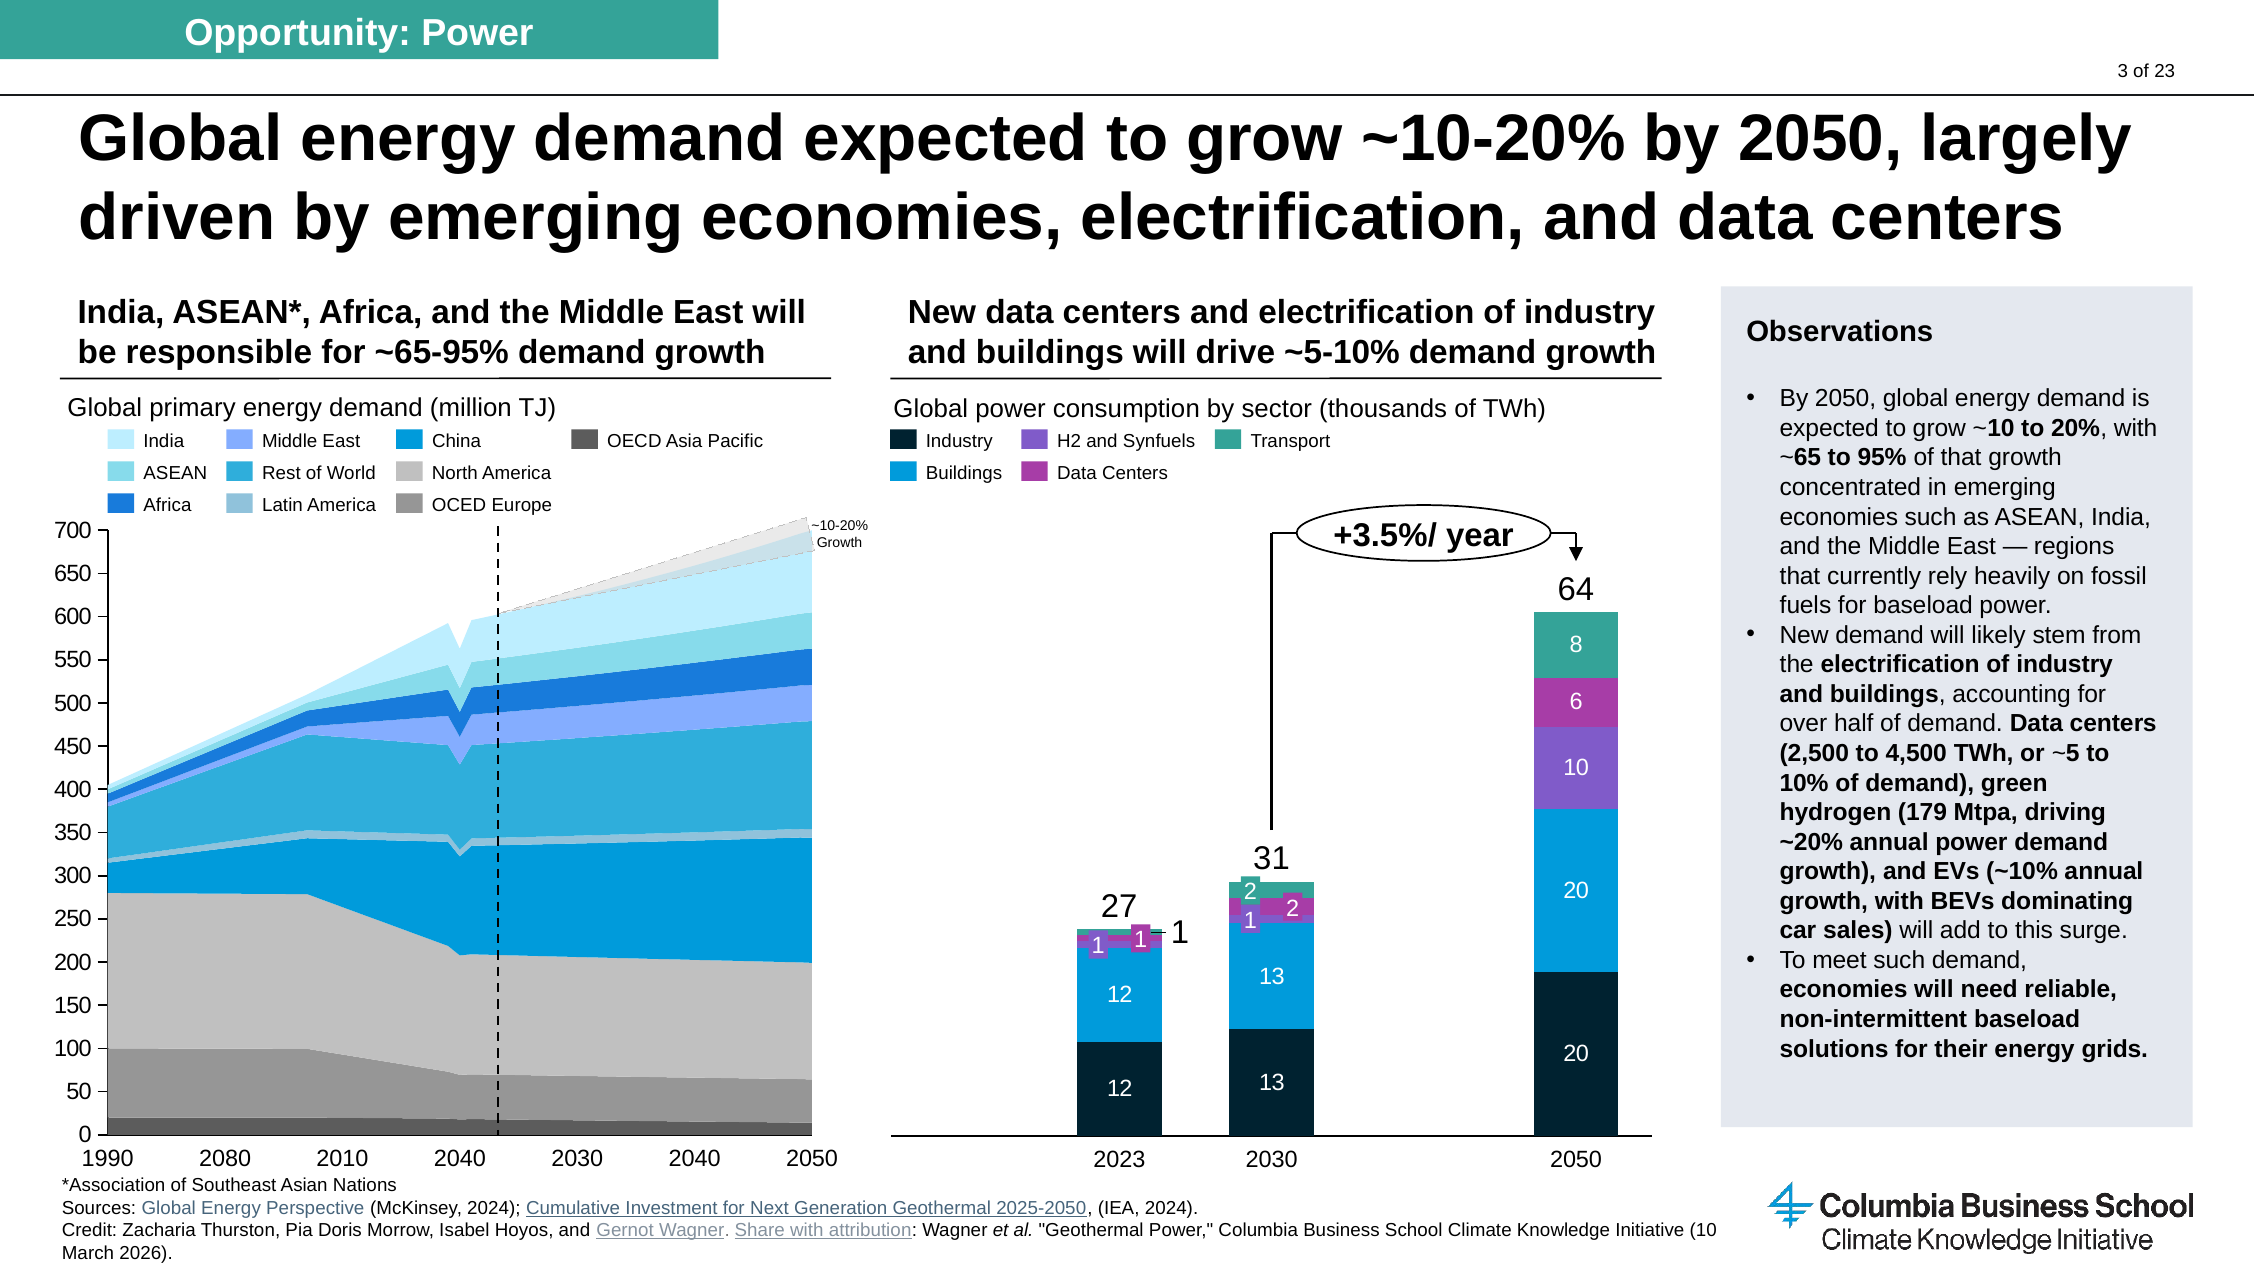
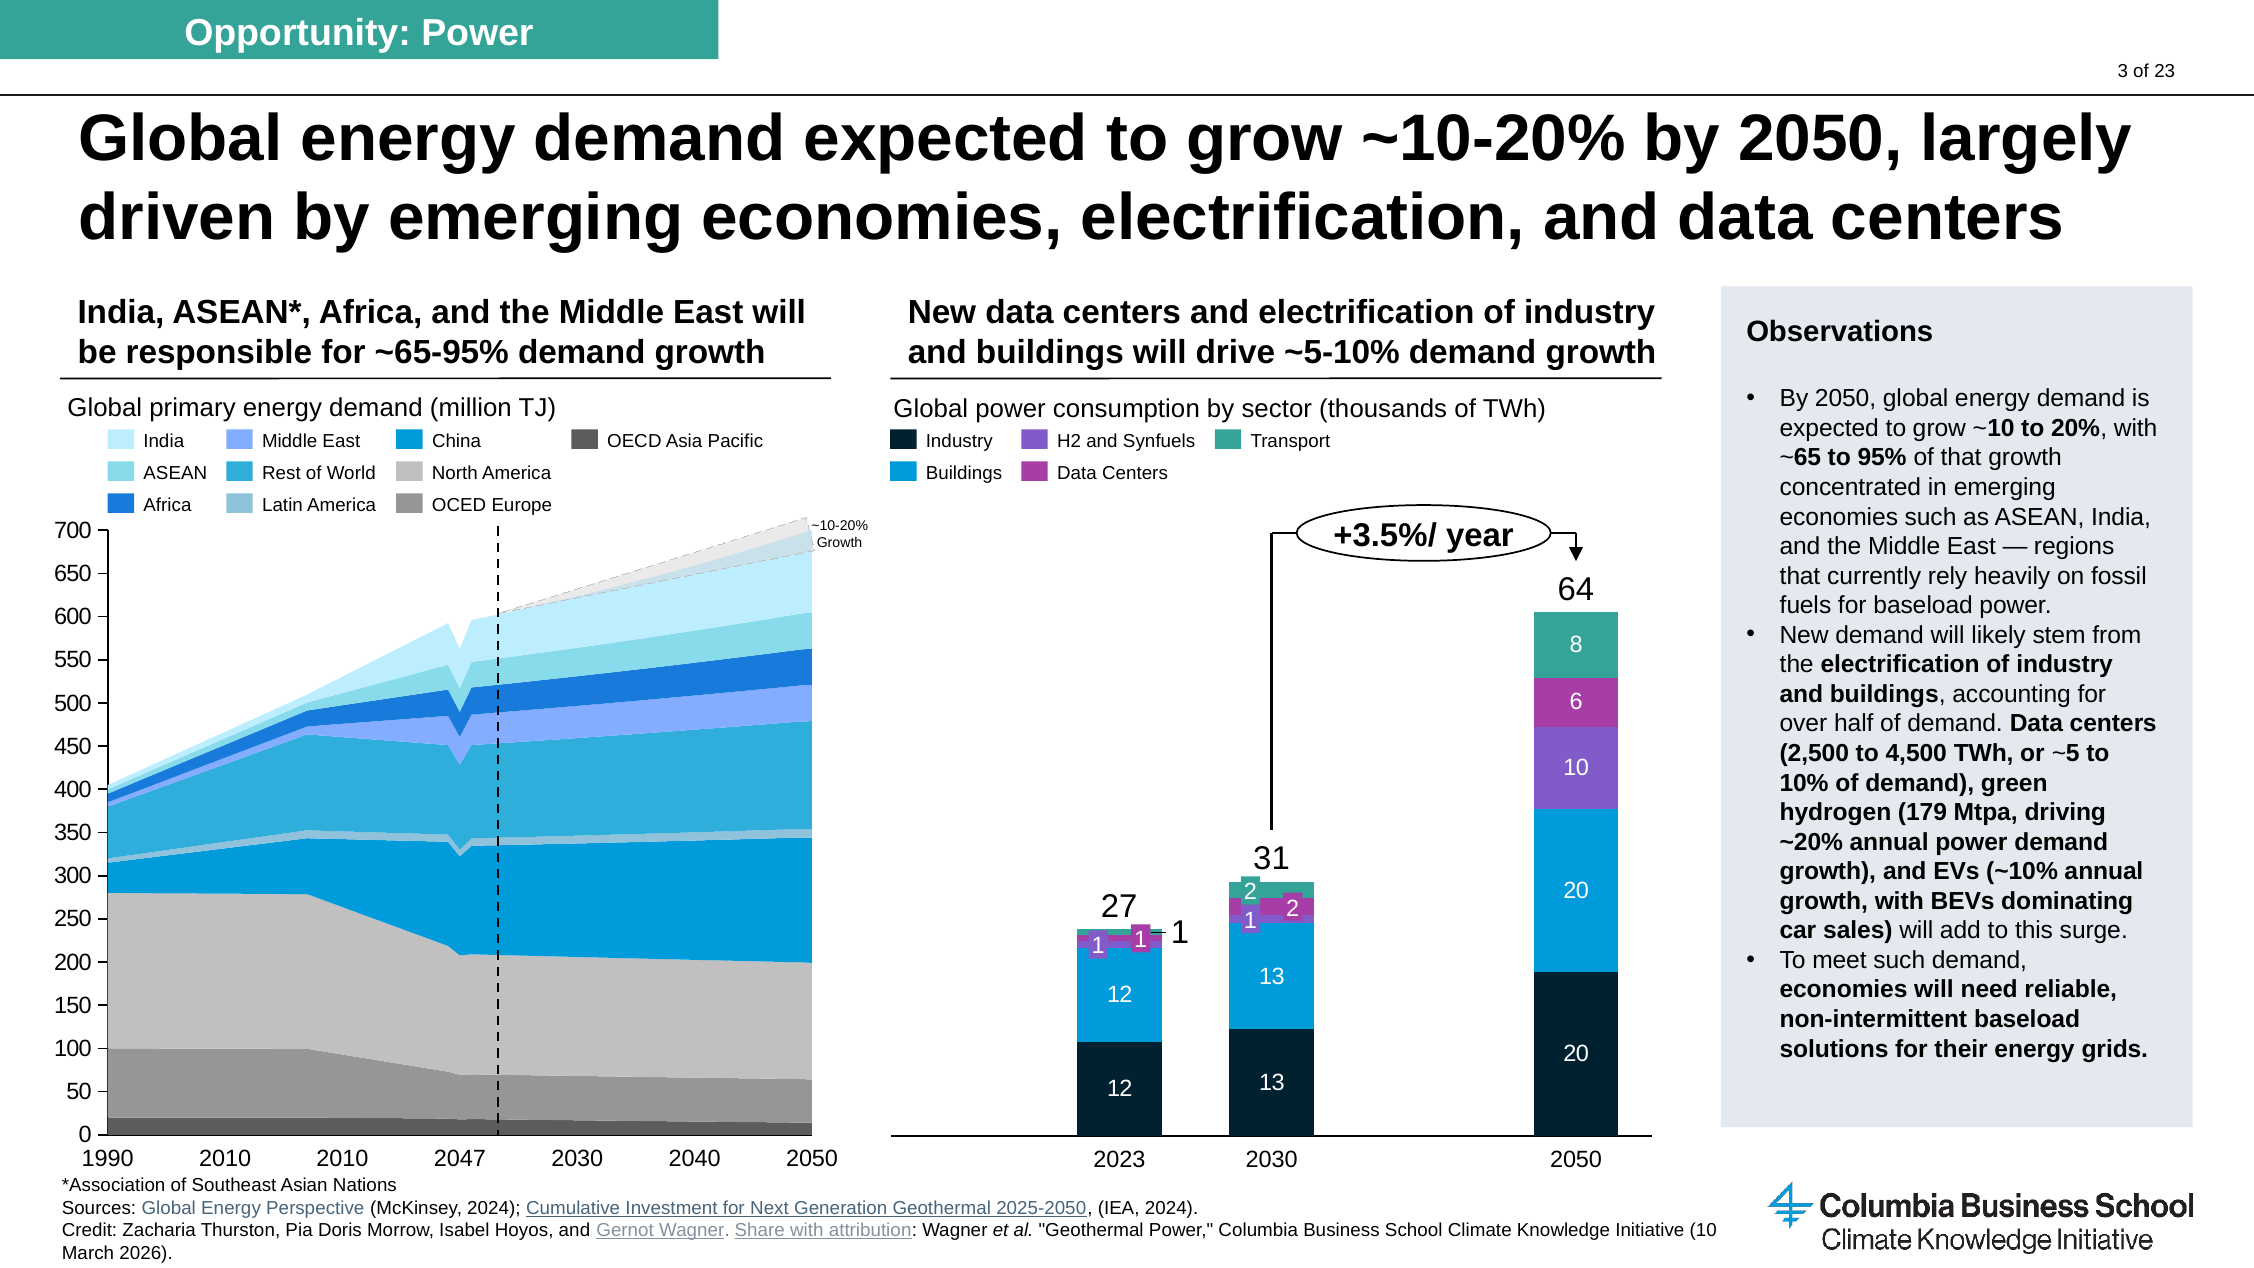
1990 2080: 2080 -> 2010
2010 2040: 2040 -> 2047
